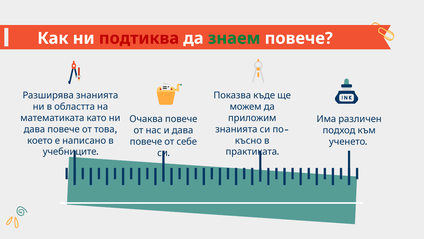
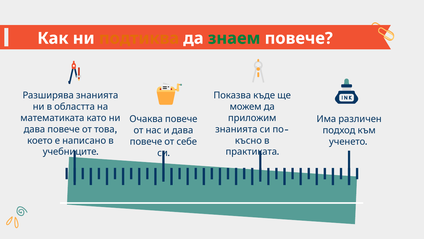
подтиква colour: red -> orange
